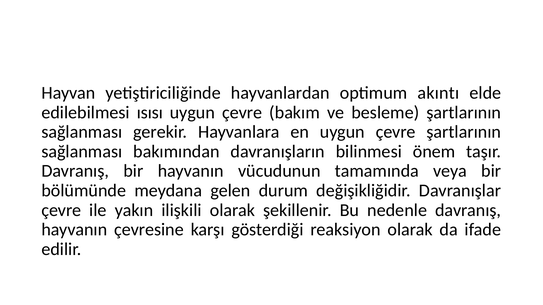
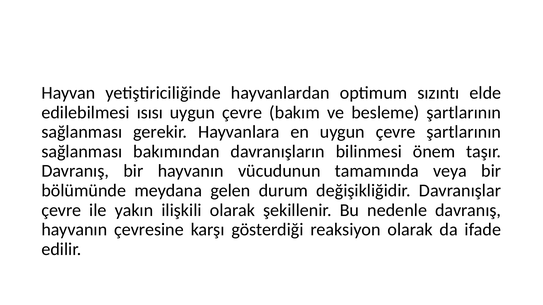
akıntı: akıntı -> sızıntı
